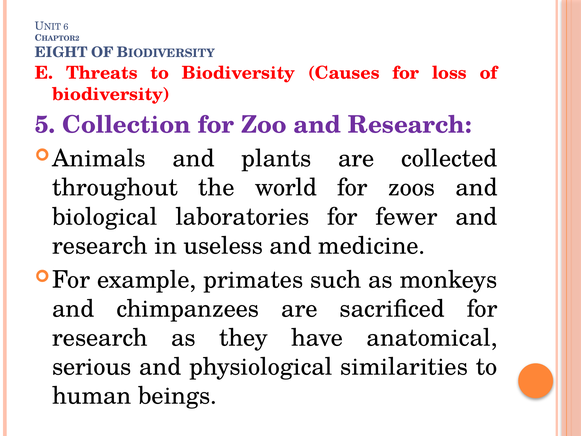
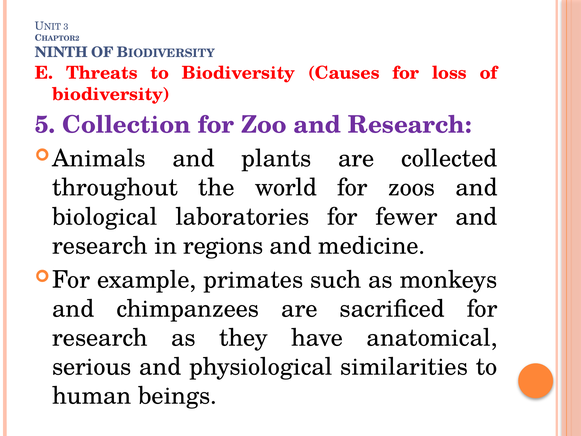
6: 6 -> 3
EIGHT: EIGHT -> NINTH
useless: useless -> regions
